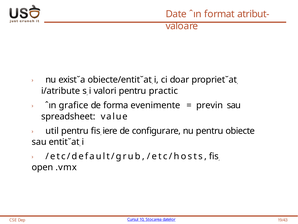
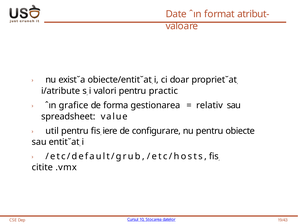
evenimente: evenimente -> gestionarea
previn: previn -> relativ
open: open -> citite
